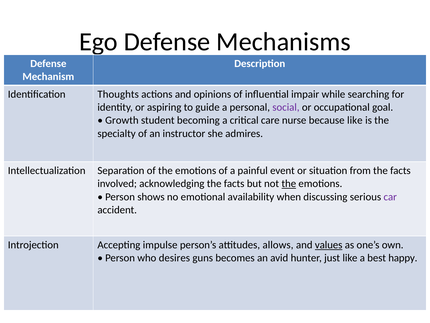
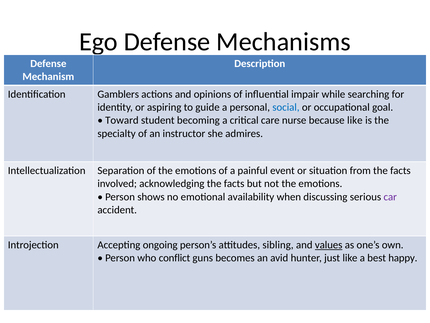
Thoughts: Thoughts -> Gamblers
social colour: purple -> blue
Growth: Growth -> Toward
the at (289, 183) underline: present -> none
impulse: impulse -> ongoing
allows: allows -> sibling
desires: desires -> conflict
